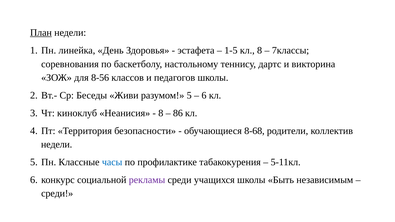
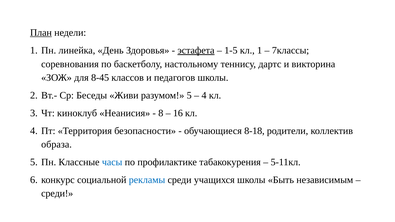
эстафета underline: none -> present
кл 8: 8 -> 1
8-56: 8-56 -> 8-45
6 at (204, 95): 6 -> 4
86: 86 -> 16
8-68: 8-68 -> 8-18
недели at (57, 145): недели -> образа
рекламы colour: purple -> blue
